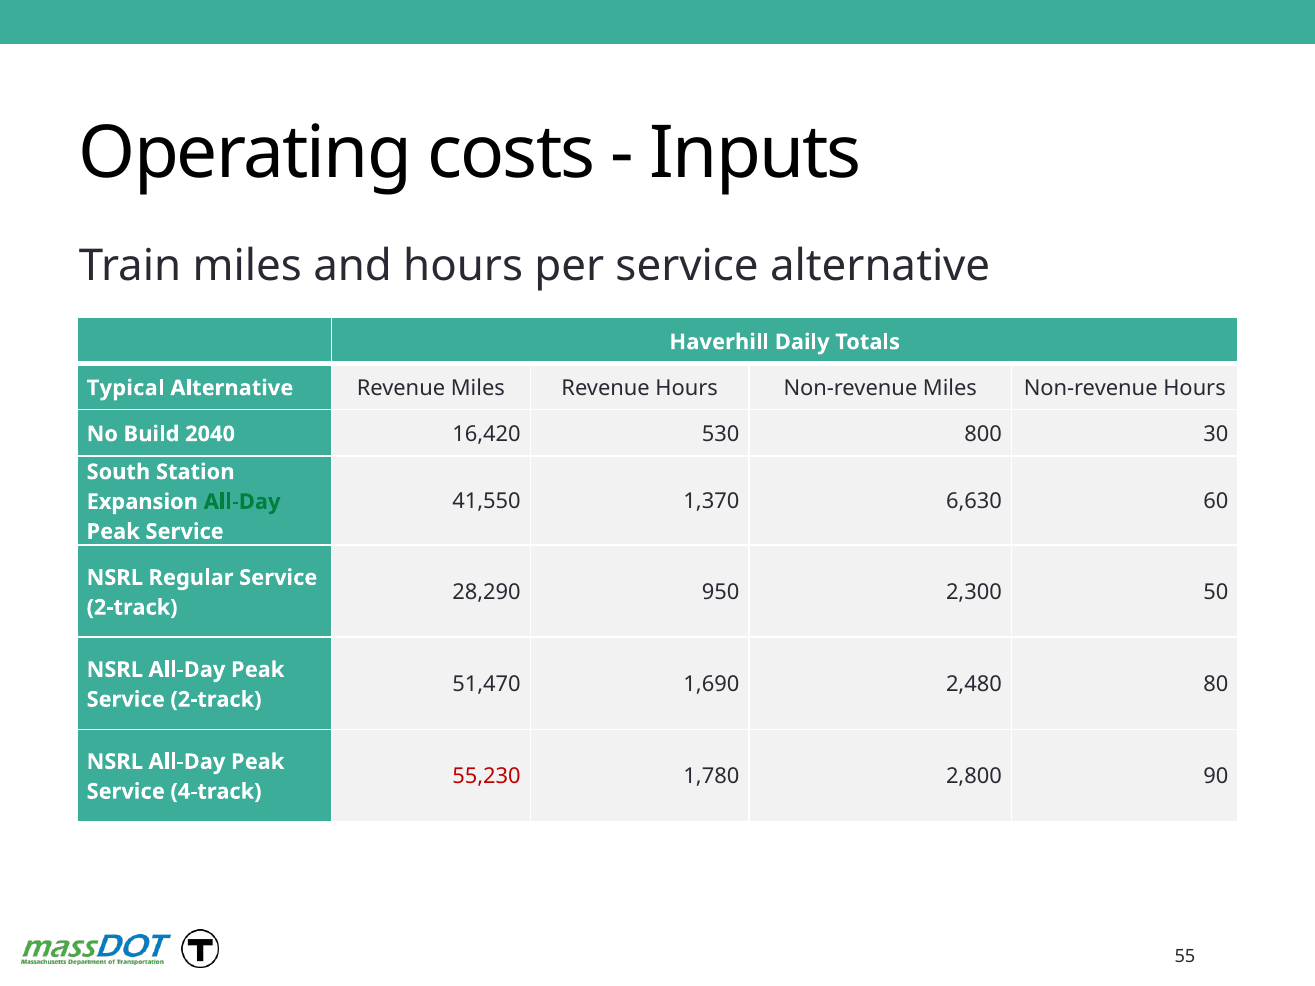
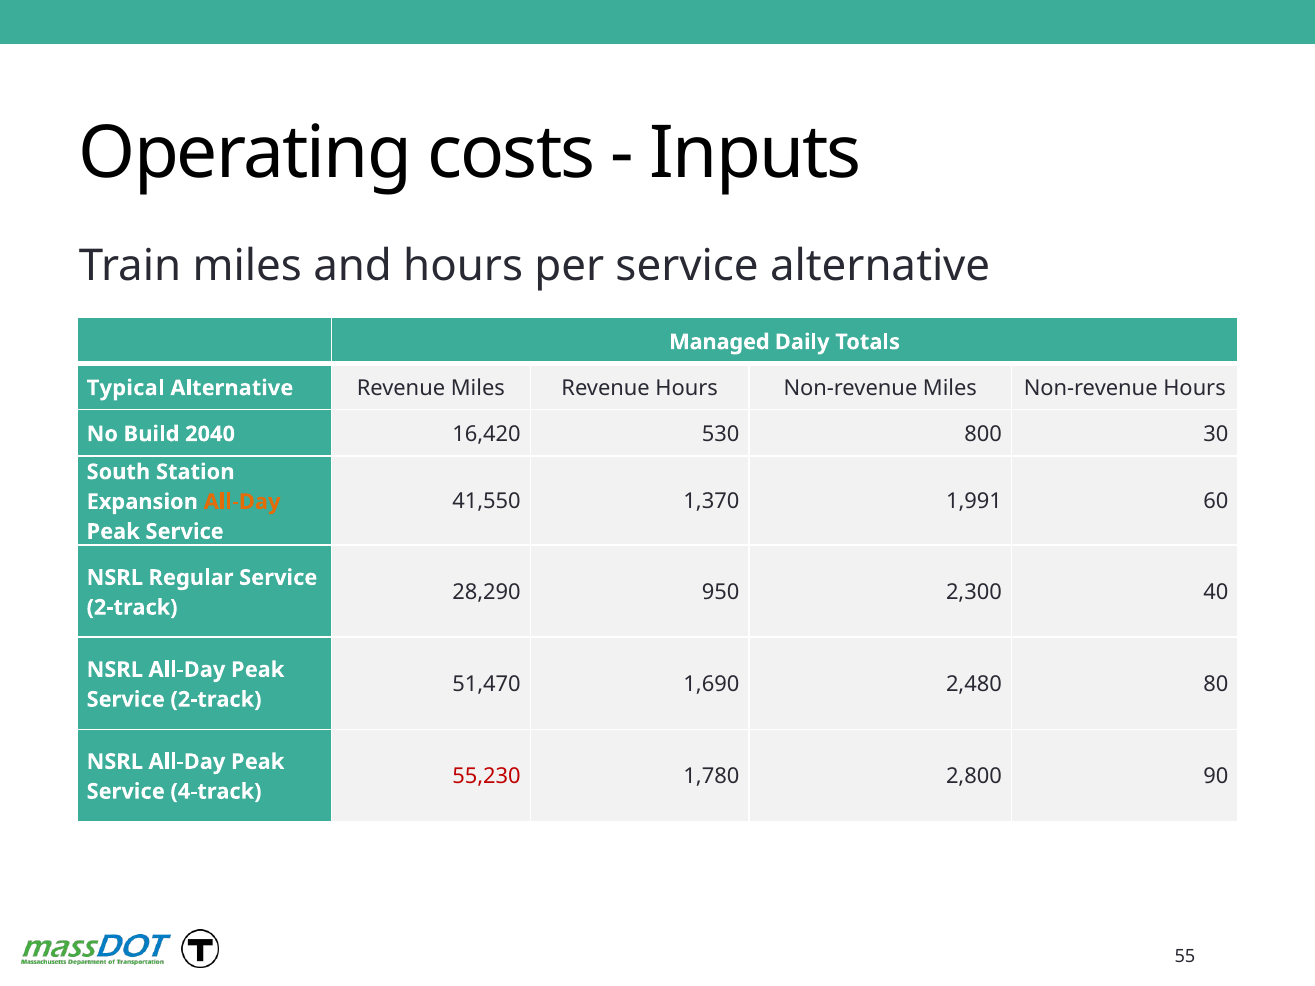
Haverhill: Haverhill -> Managed
6,630: 6,630 -> 1,991
All-Day at (242, 502) colour: green -> orange
50: 50 -> 40
